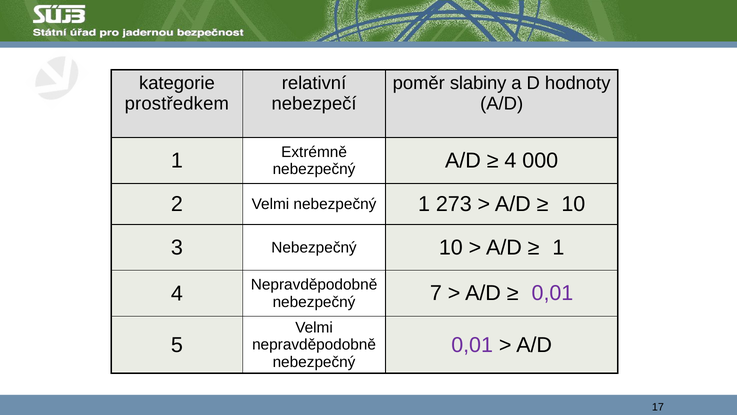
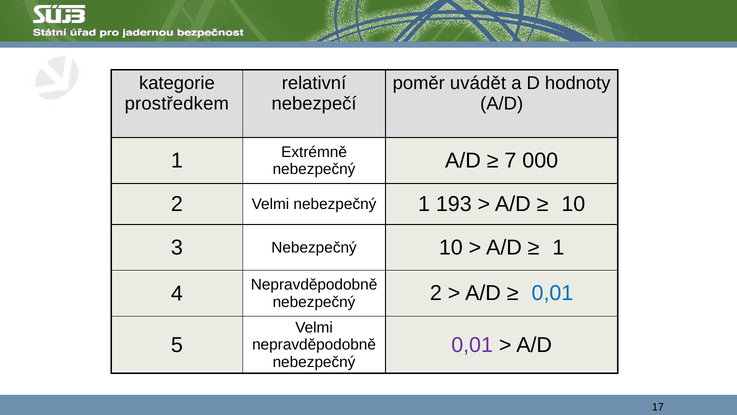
slabiny: slabiny -> uvádět
4 at (510, 161): 4 -> 7
273: 273 -> 193
nebezpečný 7: 7 -> 2
0,01 at (552, 293) colour: purple -> blue
